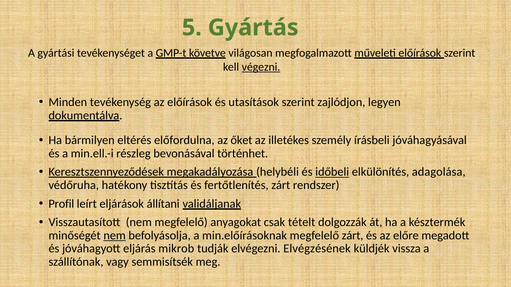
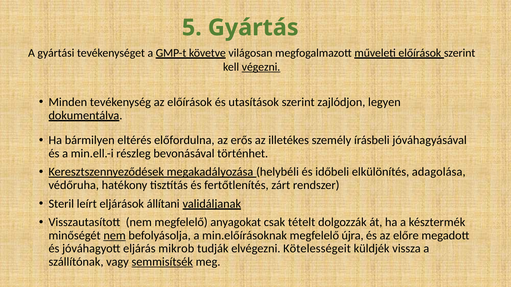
őket: őket -> erős
időbeli underline: present -> none
Profil: Profil -> Steril
megfelelő zárt: zárt -> újra
Elvégzésének: Elvégzésének -> Kötelességeit
semmisítsék underline: none -> present
